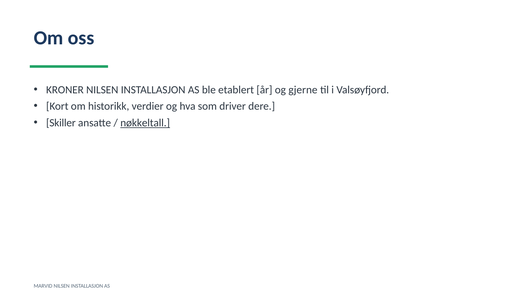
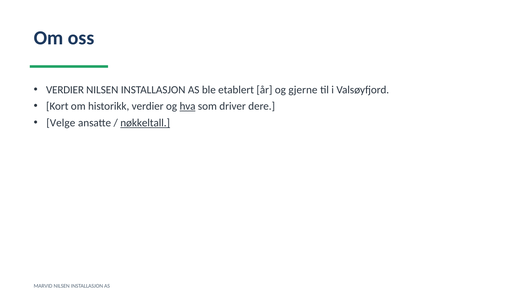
KRONER at (65, 90): KRONER -> VERDIER
hva underline: none -> present
Skiller: Skiller -> Velge
